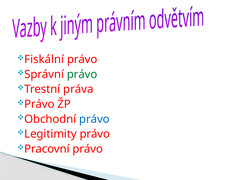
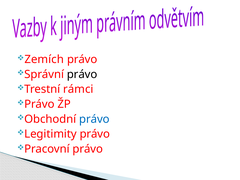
Fiskální: Fiskální -> Zemích
právo at (82, 74) colour: green -> black
práva: práva -> rámci
